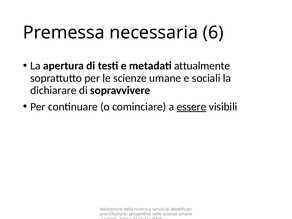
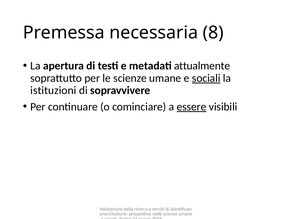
6: 6 -> 8
sociali underline: none -> present
dichiarare: dichiarare -> istituzioni
